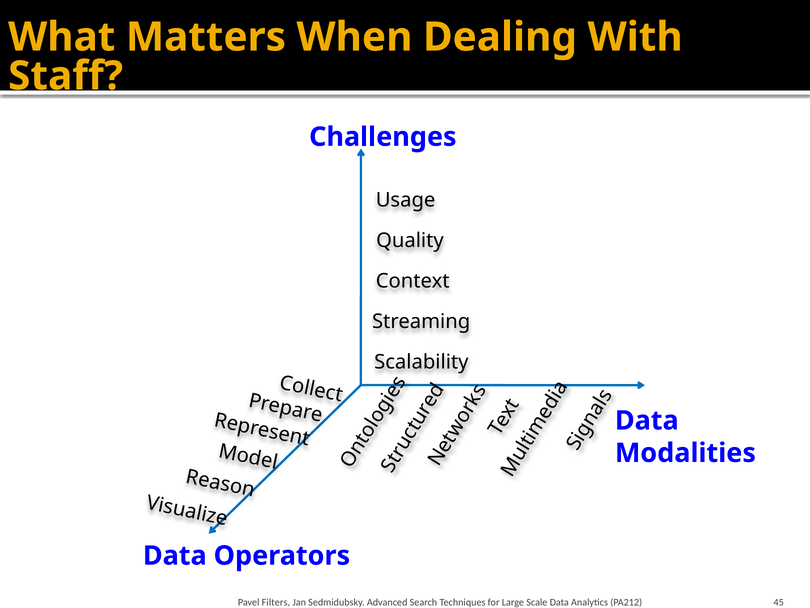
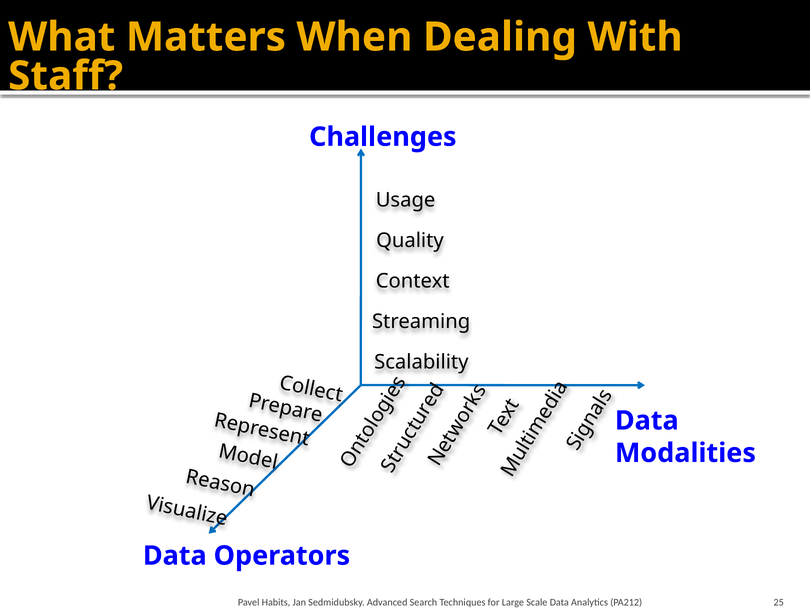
Filters: Filters -> Habits
45: 45 -> 25
